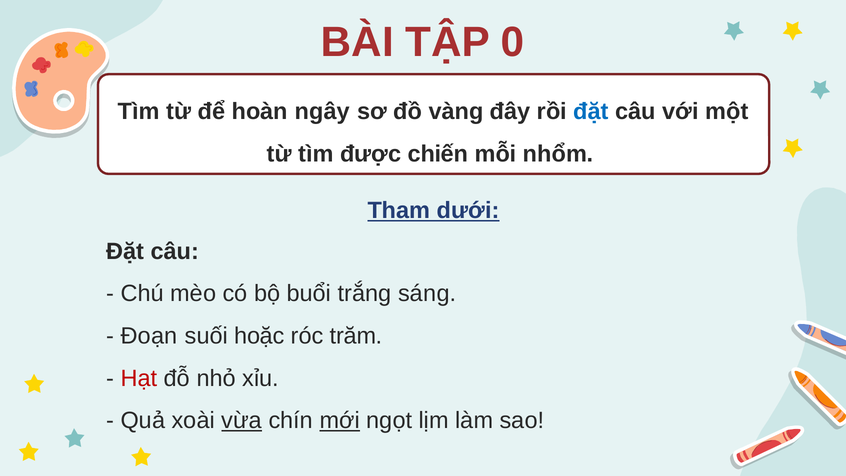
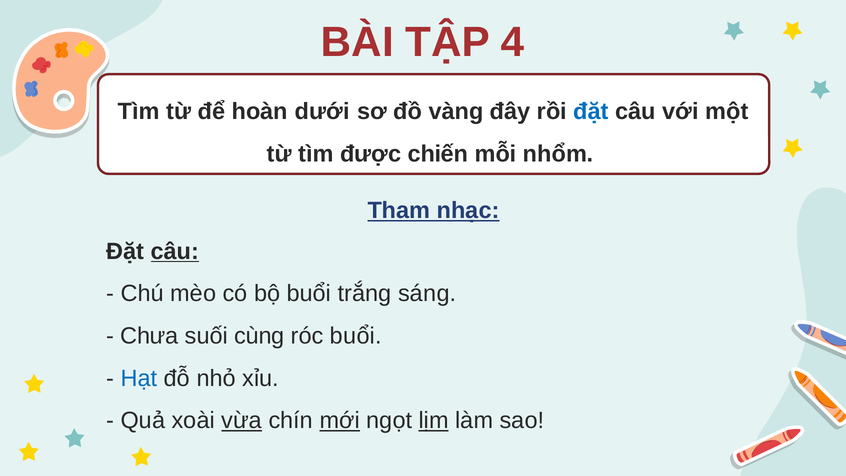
0: 0 -> 4
ngây: ngây -> dưới
dưới: dưới -> nhạc
câu at (175, 251) underline: none -> present
Đoạn: Đoạn -> Chưa
hoặc: hoặc -> cùng
róc trăm: trăm -> buổi
Hạt colour: red -> blue
lịm underline: none -> present
